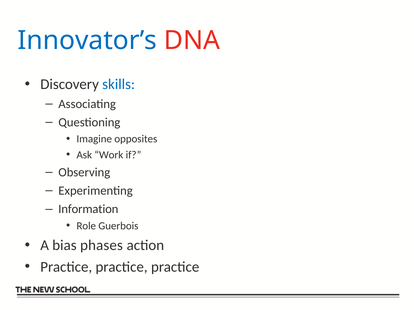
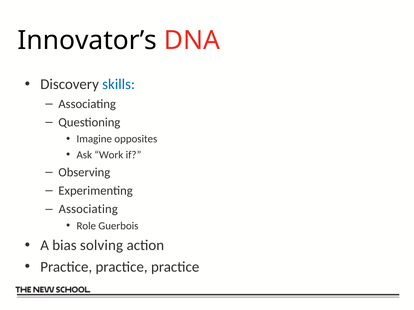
Innovator’s colour: blue -> black
Information at (88, 209): Information -> Associating
phases: phases -> solving
